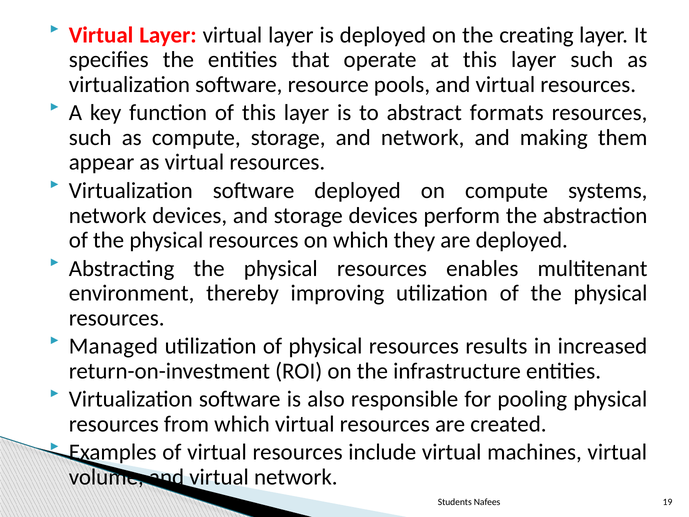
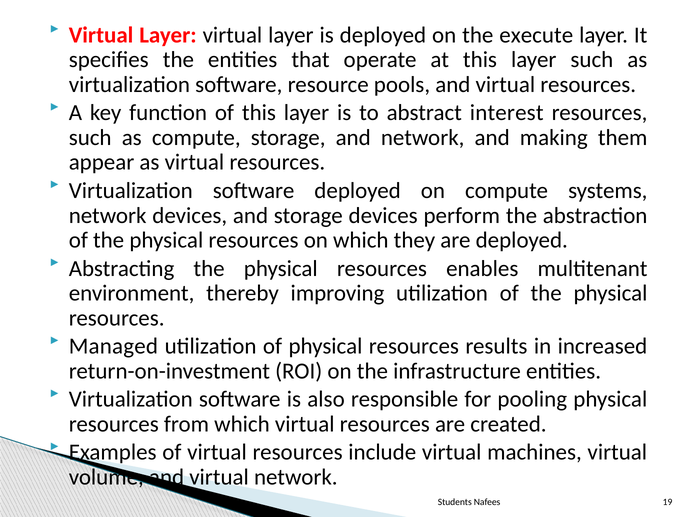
creating: creating -> execute
formats: formats -> interest
